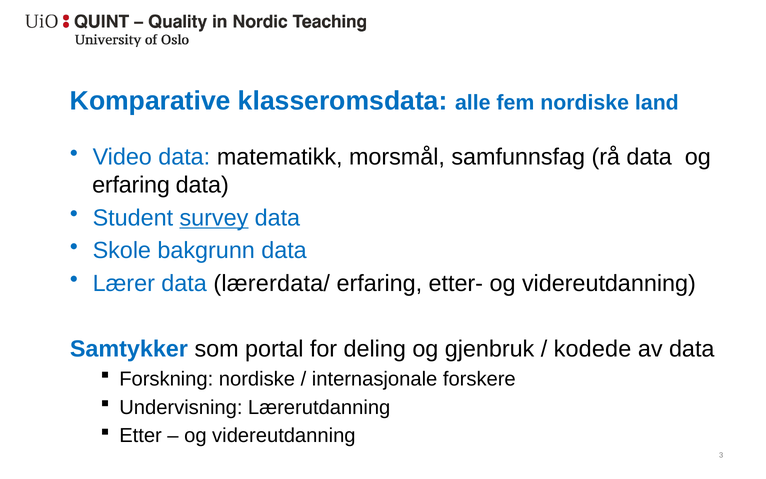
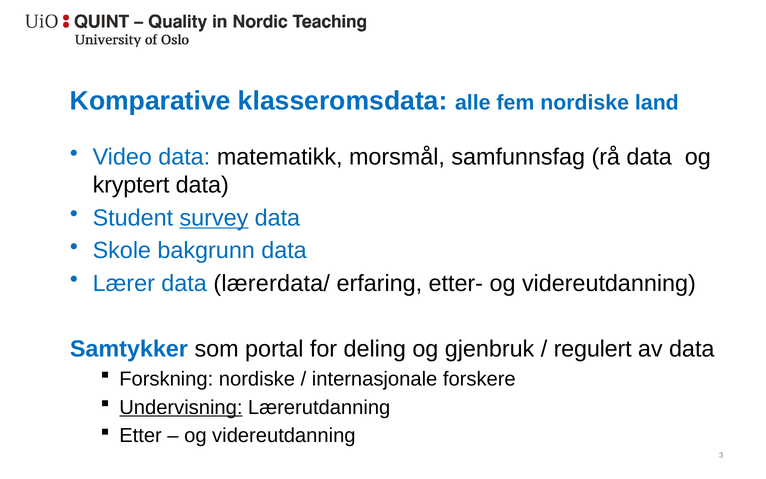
erfaring at (131, 185): erfaring -> kryptert
kodede: kodede -> regulert
Undervisning underline: none -> present
